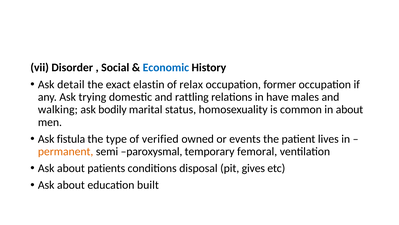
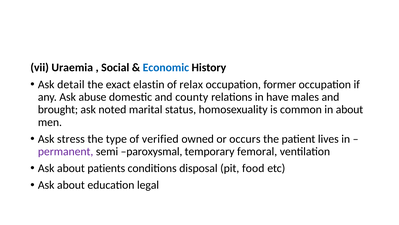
Disorder: Disorder -> Uraemia
trying: trying -> abuse
rattling: rattling -> county
walking: walking -> brought
bodily: bodily -> noted
fistula: fistula -> stress
events: events -> occurs
permanent colour: orange -> purple
gives: gives -> food
built: built -> legal
